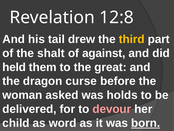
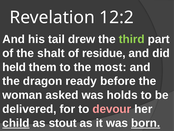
12:8: 12:8 -> 12:2
third colour: yellow -> light green
against: against -> residue
great: great -> most
curse: curse -> ready
child underline: none -> present
word: word -> stout
